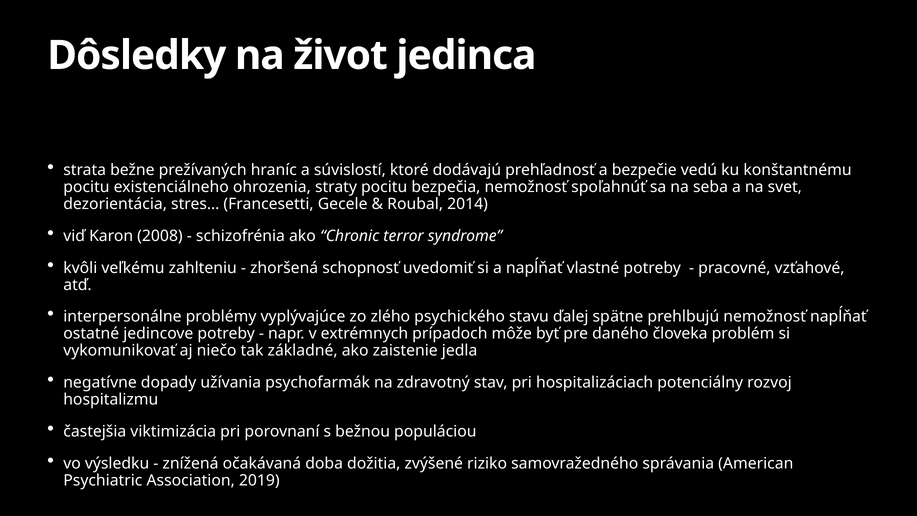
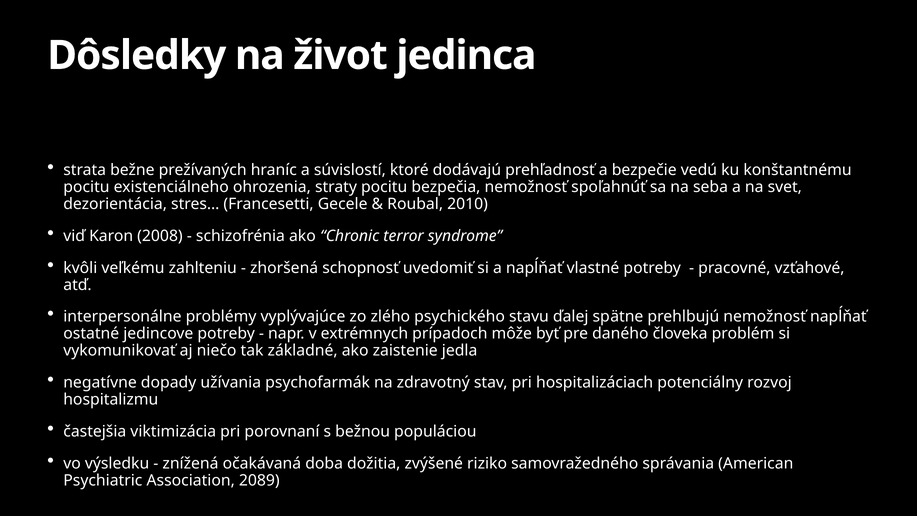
2014: 2014 -> 2010
2019: 2019 -> 2089
